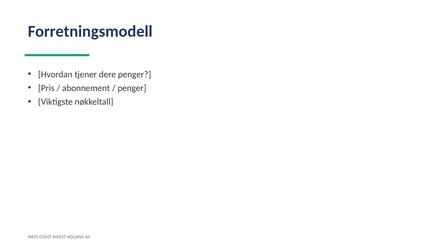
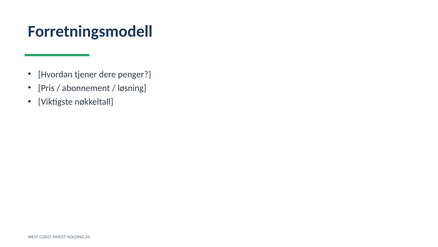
penger at (132, 88): penger -> løsning
